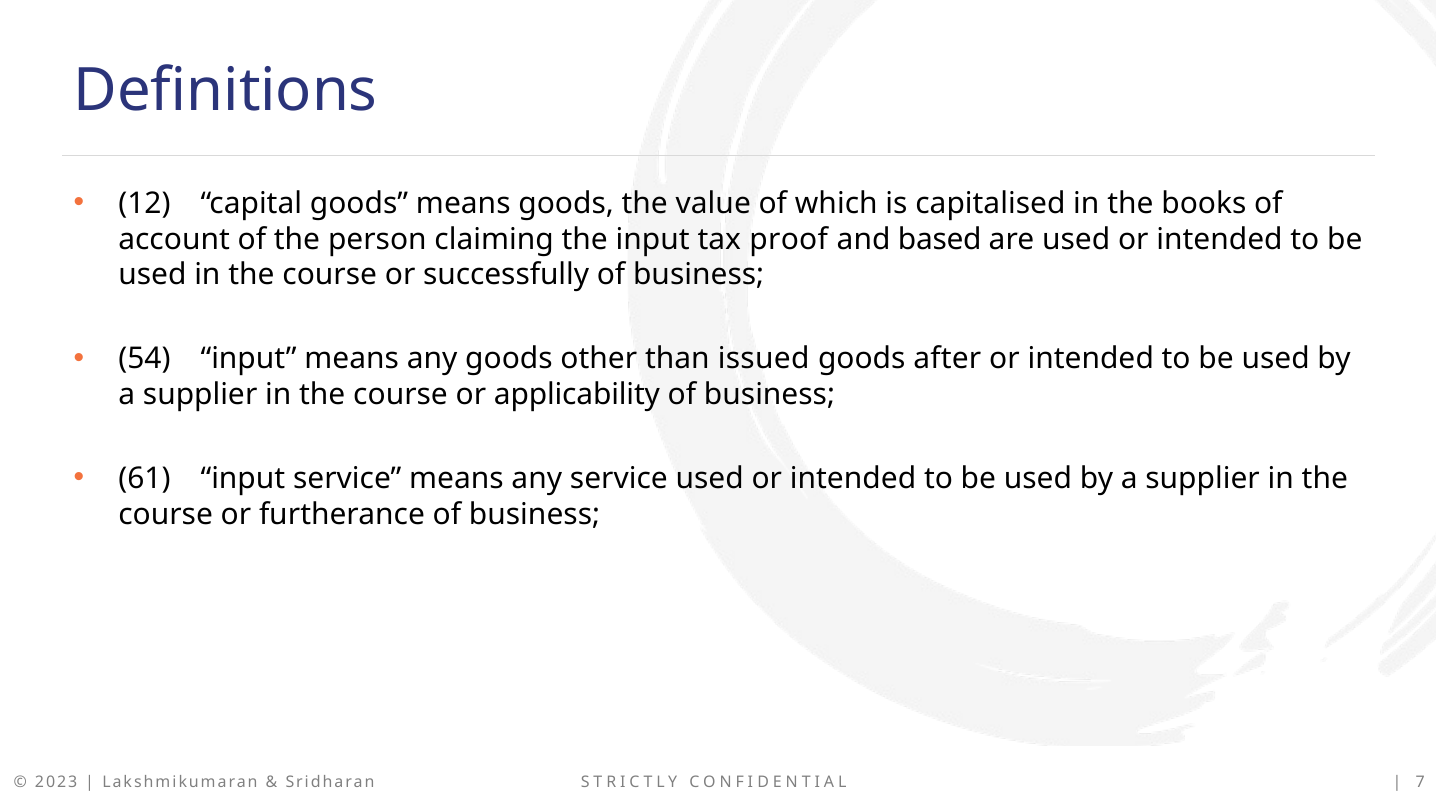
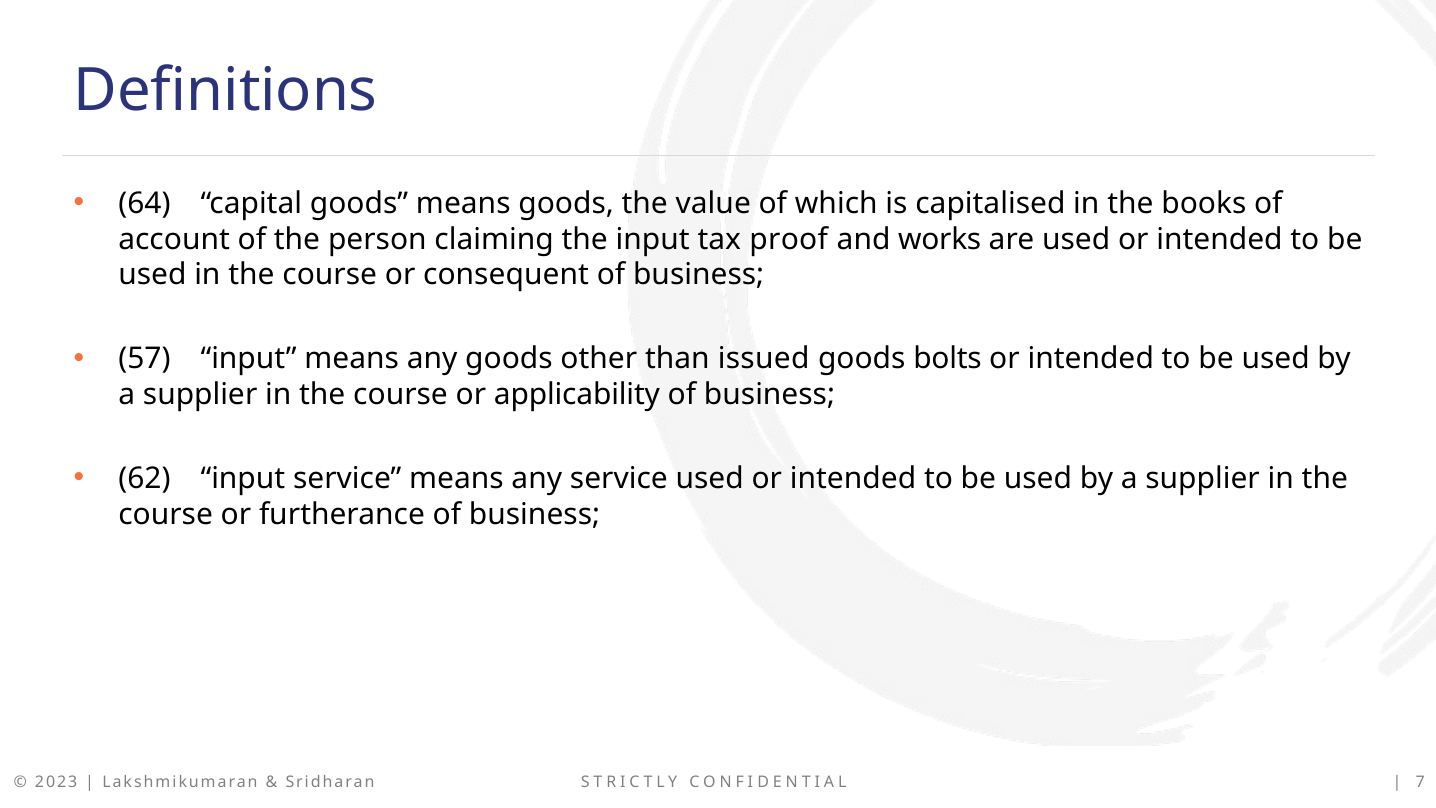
12: 12 -> 64
based: based -> works
successfully: successfully -> consequent
54: 54 -> 57
after: after -> bolts
61: 61 -> 62
